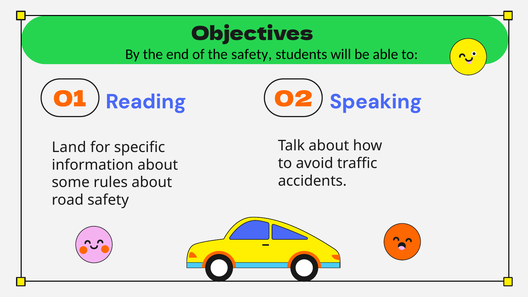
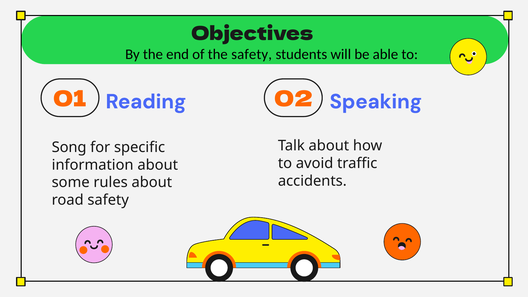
Land: Land -> Song
